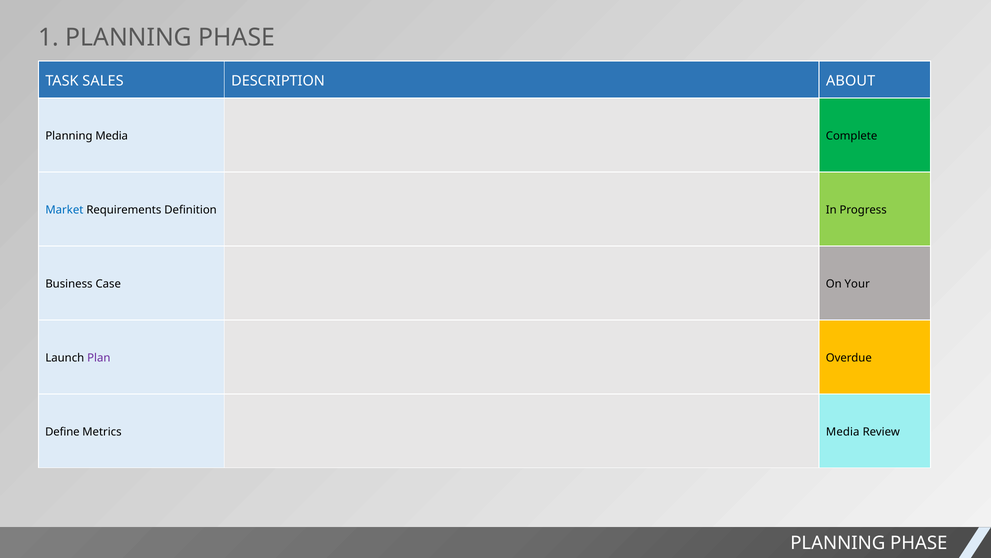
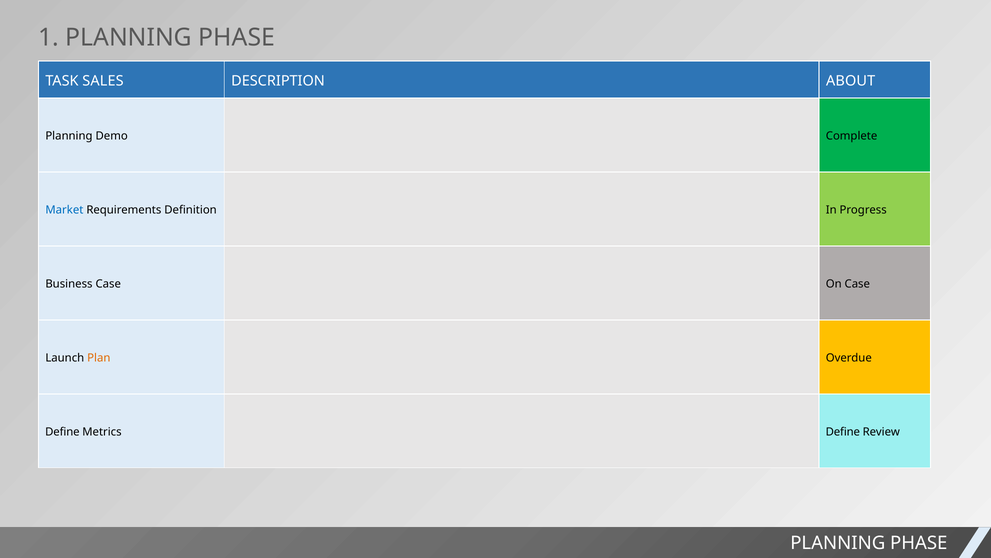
Planning Media: Media -> Demo
On Your: Your -> Case
Plan colour: purple -> orange
Metrics Media: Media -> Define
